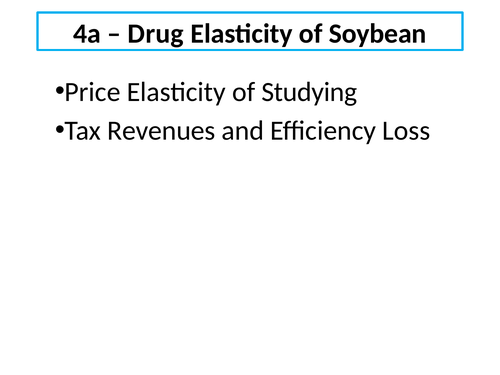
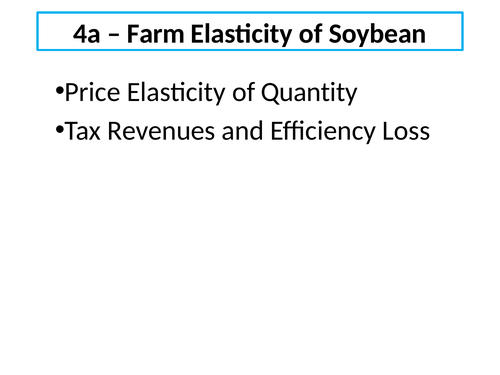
Drug: Drug -> Farm
Studying: Studying -> Quantity
